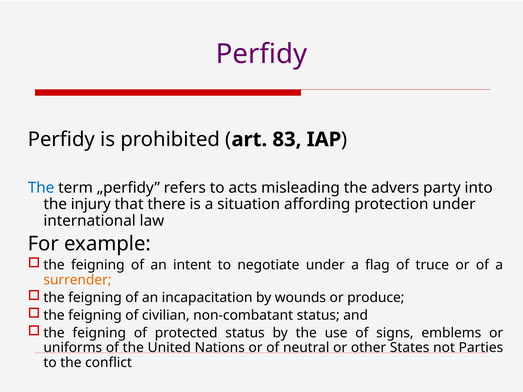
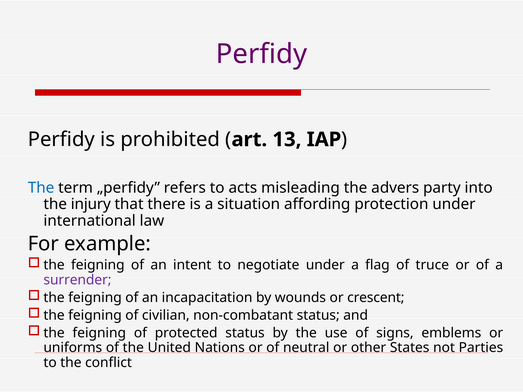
83: 83 -> 13
surrender colour: orange -> purple
produce: produce -> crescent
